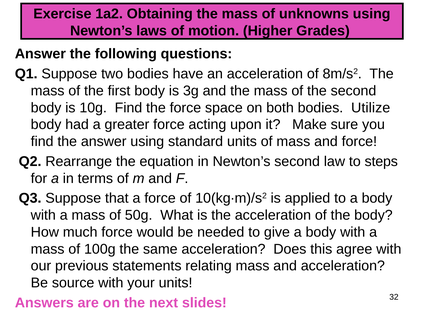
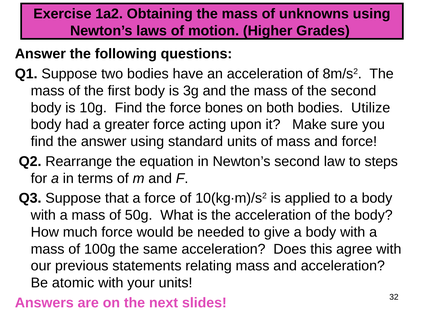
space: space -> bones
source: source -> atomic
